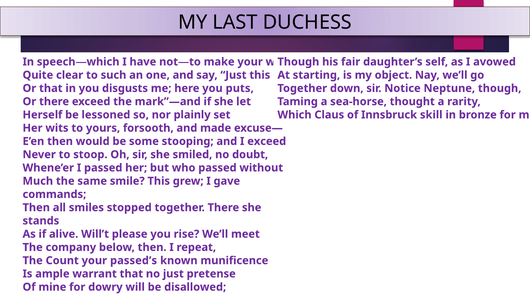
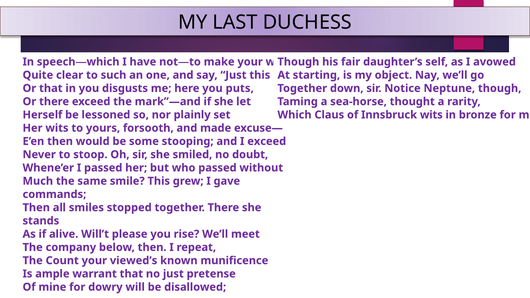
Innsbruck skill: skill -> wits
passed’s: passed’s -> viewed’s
